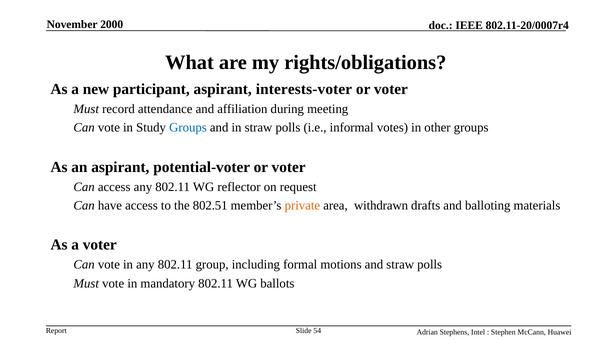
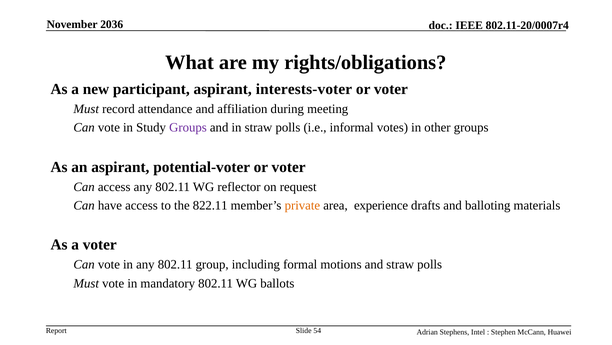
2000: 2000 -> 2036
Groups at (188, 127) colour: blue -> purple
802.51: 802.51 -> 822.11
withdrawn: withdrawn -> experience
